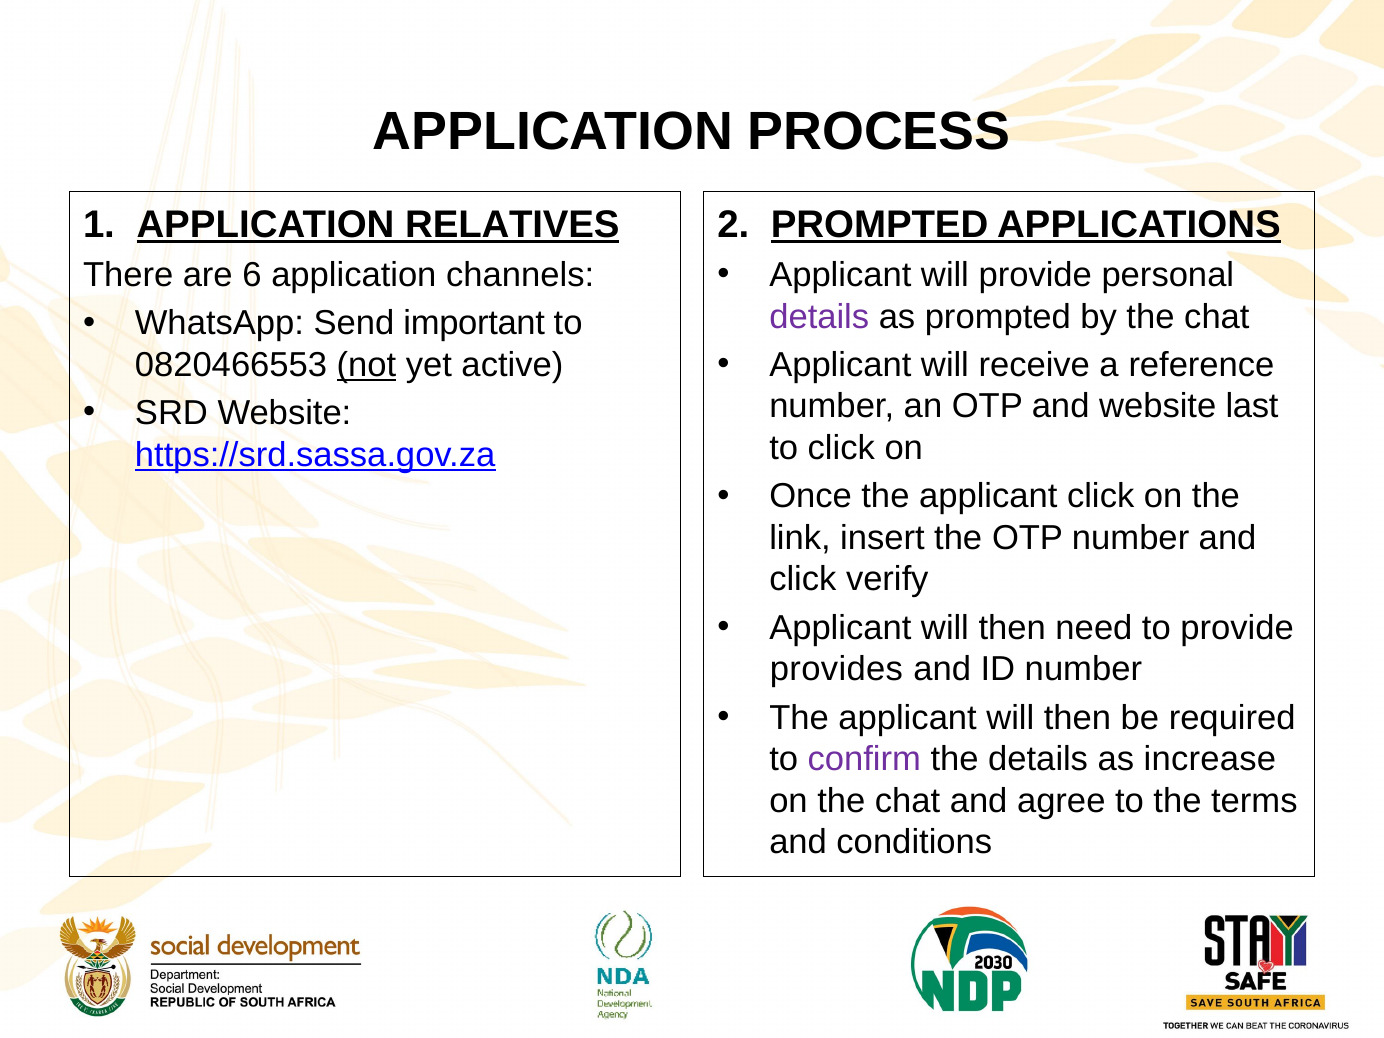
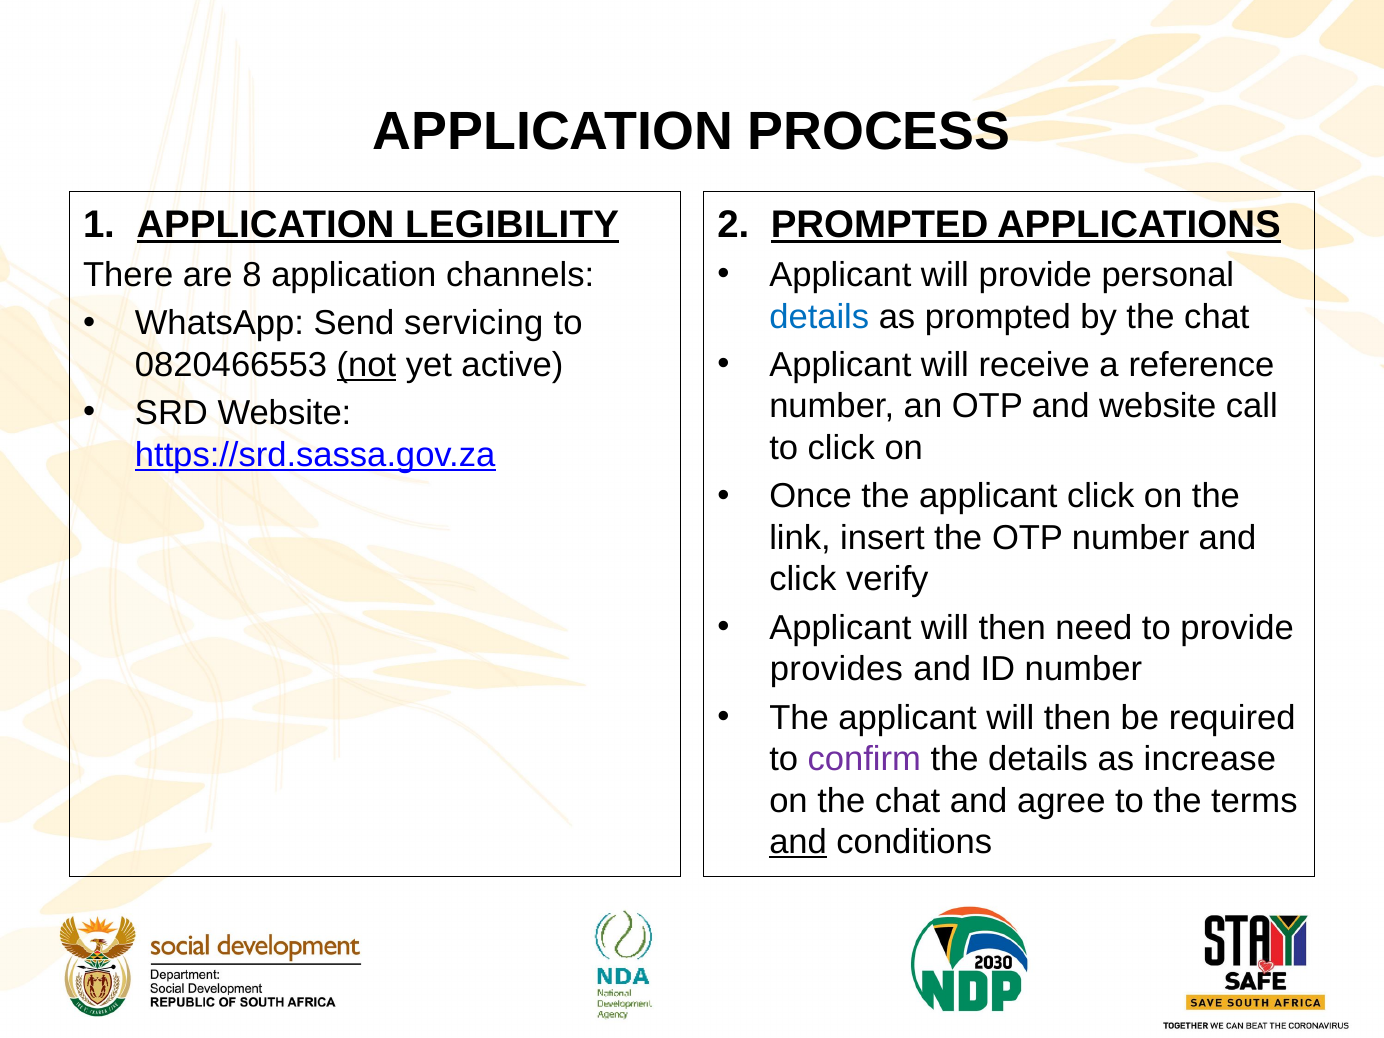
RELATIVES: RELATIVES -> LEGIBILITY
6: 6 -> 8
details at (819, 317) colour: purple -> blue
important: important -> servicing
last: last -> call
and at (798, 843) underline: none -> present
